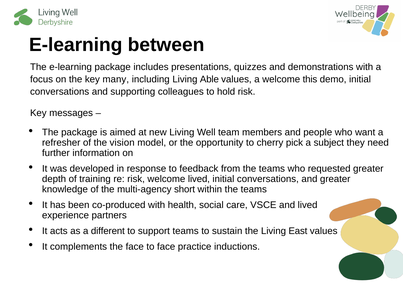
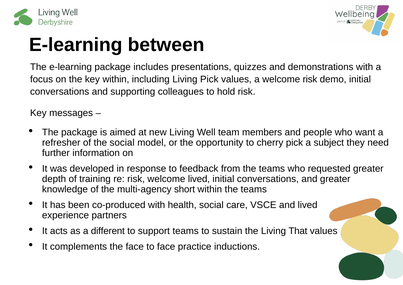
key many: many -> within
Living Able: Able -> Pick
welcome this: this -> risk
the vision: vision -> social
East: East -> That
